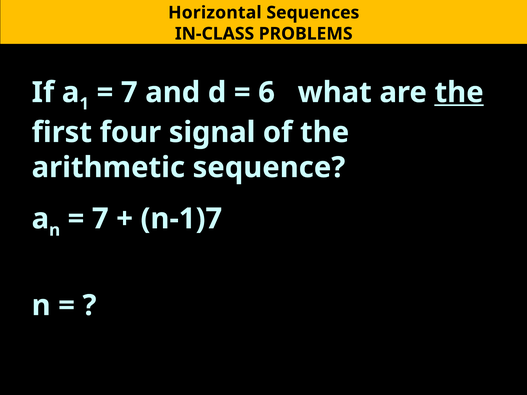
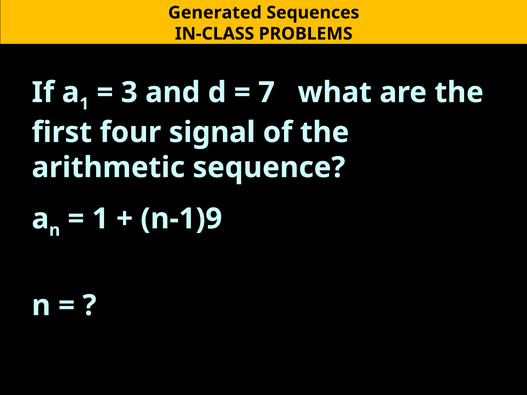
Horizontal: Horizontal -> Generated
7 at (129, 93): 7 -> 3
6: 6 -> 7
the at (459, 93) underline: present -> none
7 at (100, 219): 7 -> 1
n-1)7: n-1)7 -> n-1)9
